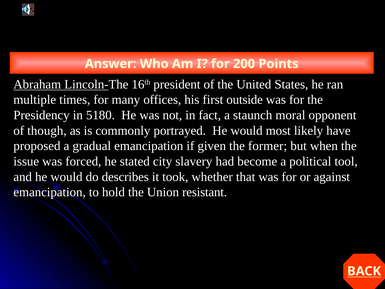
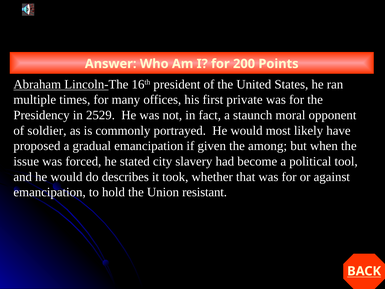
outside: outside -> private
5180: 5180 -> 2529
though: though -> soldier
former: former -> among
